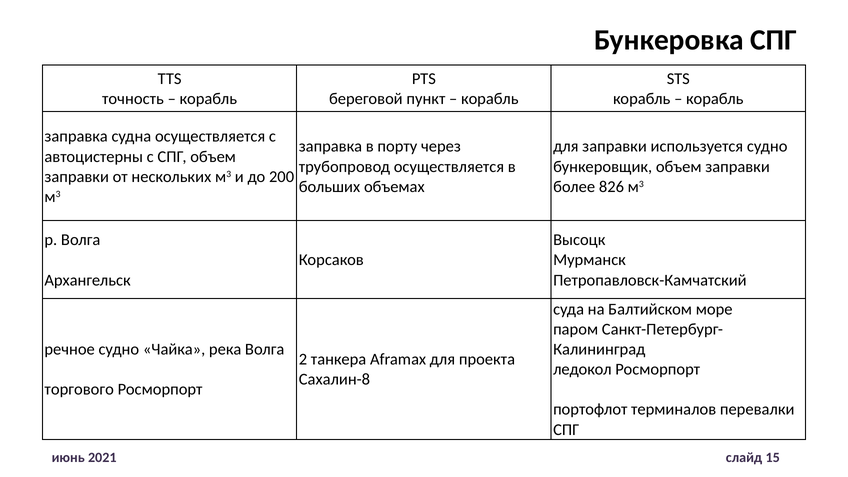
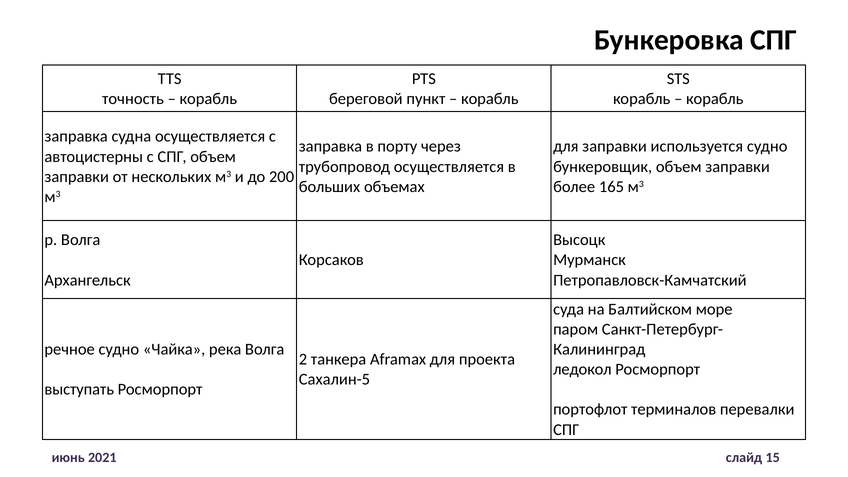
826: 826 -> 165
Сахалин-8: Сахалин-8 -> Сахалин-5
торгового: торгового -> выступать
